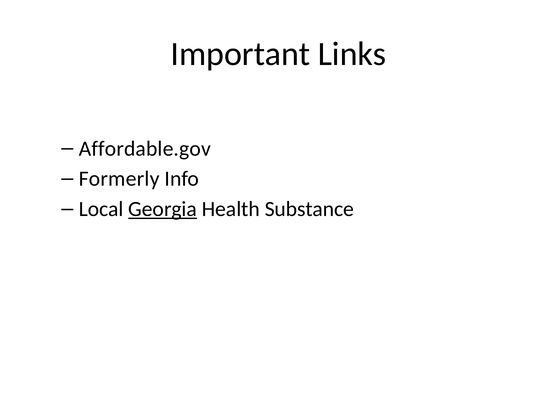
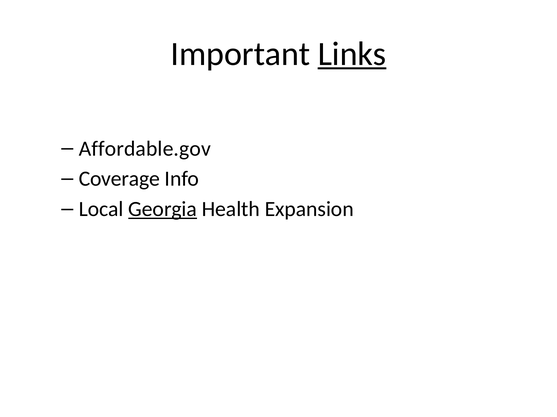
Links underline: none -> present
Formerly: Formerly -> Coverage
Substance: Substance -> Expansion
